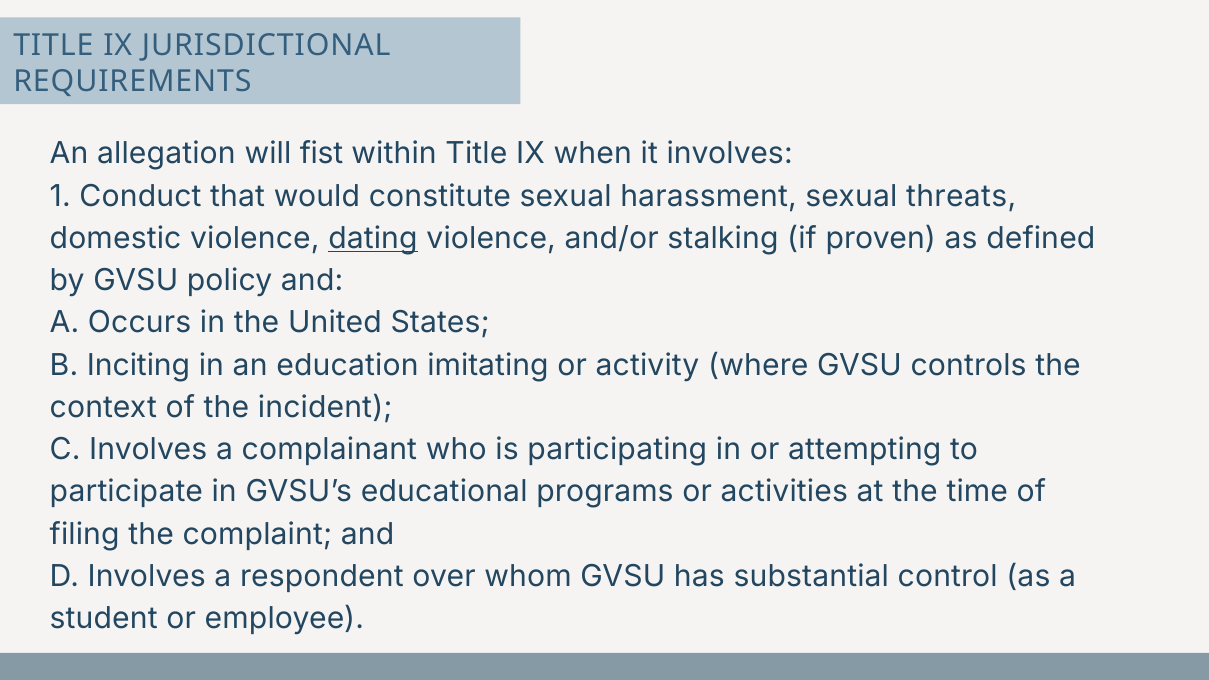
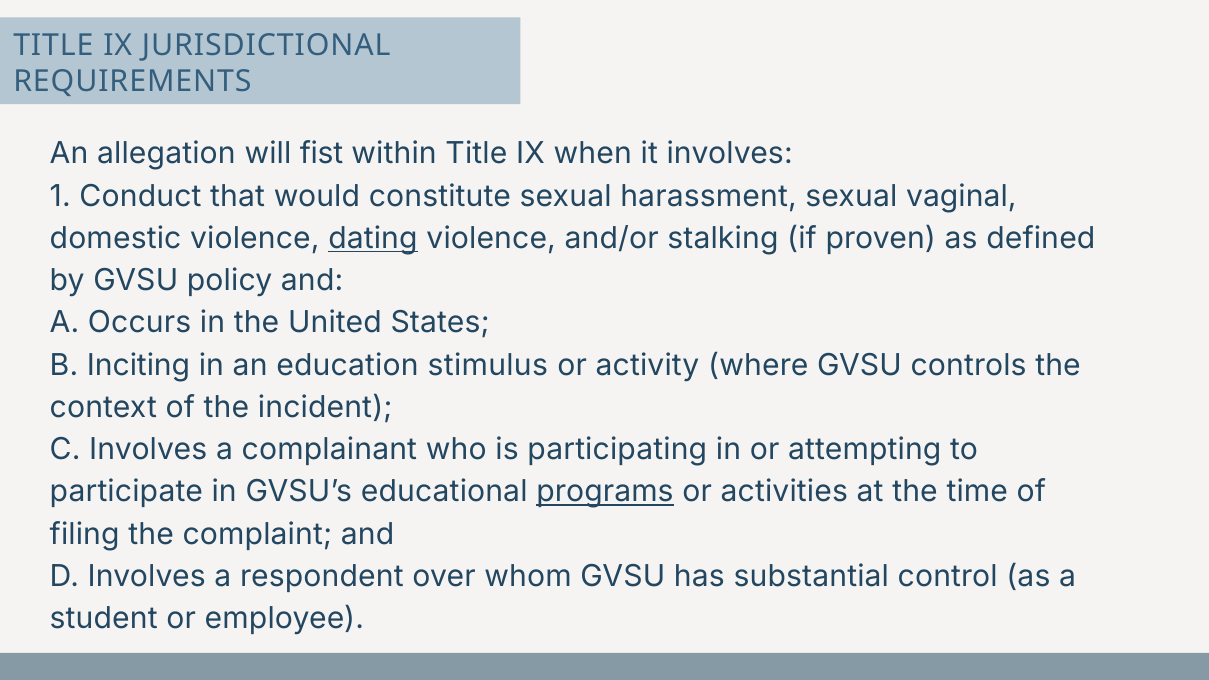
threats: threats -> vaginal
imitating: imitating -> stimulus
programs underline: none -> present
